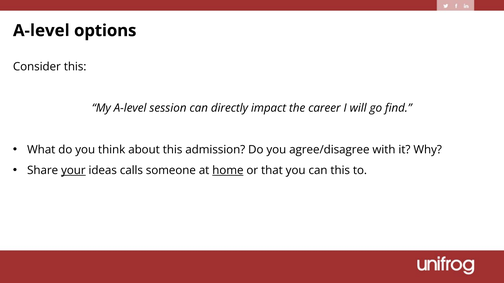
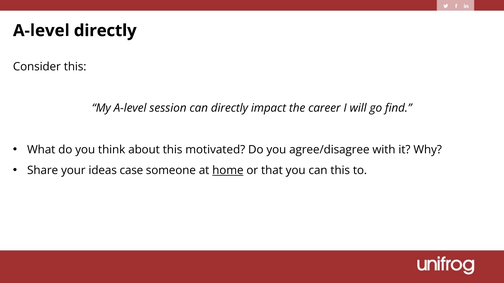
A-level options: options -> directly
admission: admission -> motivated
your underline: present -> none
calls: calls -> case
